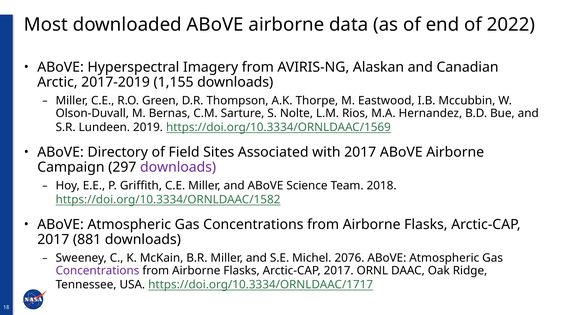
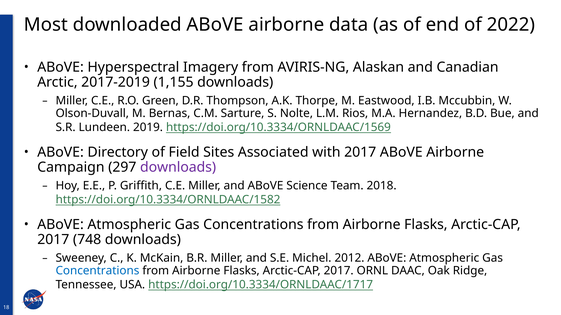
881: 881 -> 748
2076: 2076 -> 2012
Concentrations at (97, 271) colour: purple -> blue
